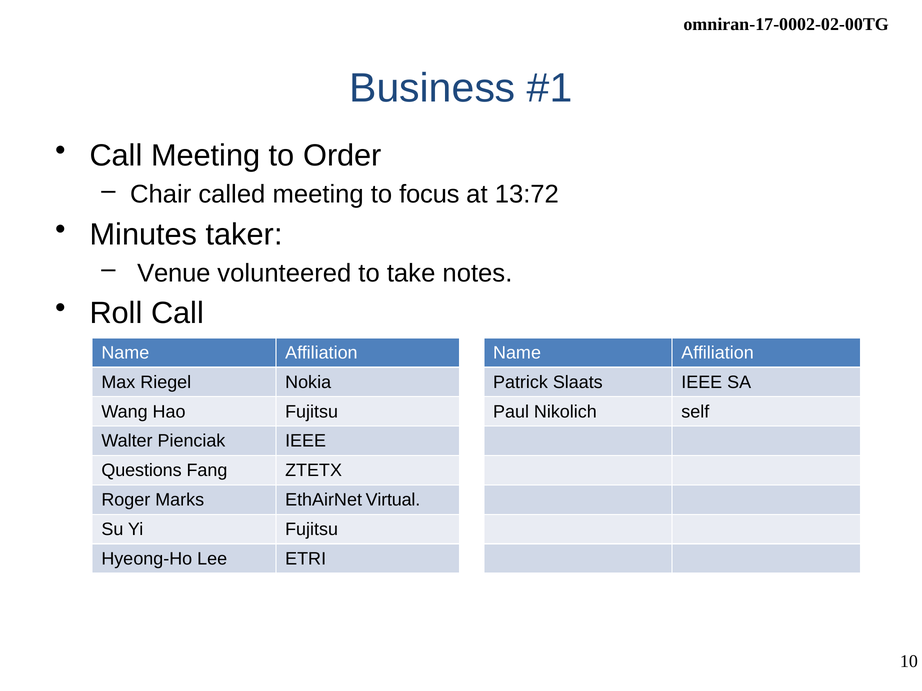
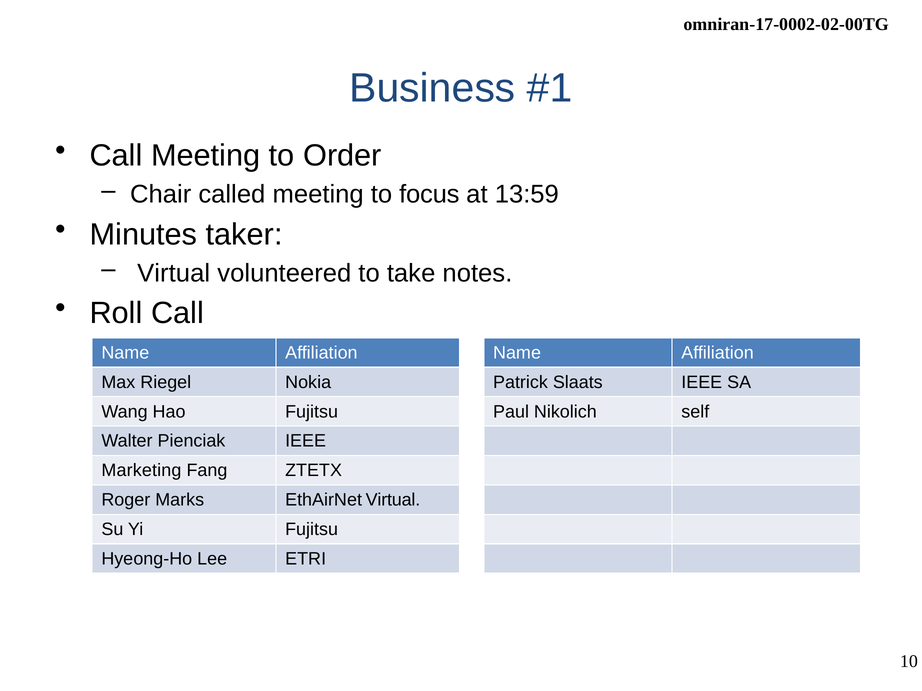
13:72: 13:72 -> 13:59
Venue at (174, 273): Venue -> Virtual
Questions: Questions -> Marketing
